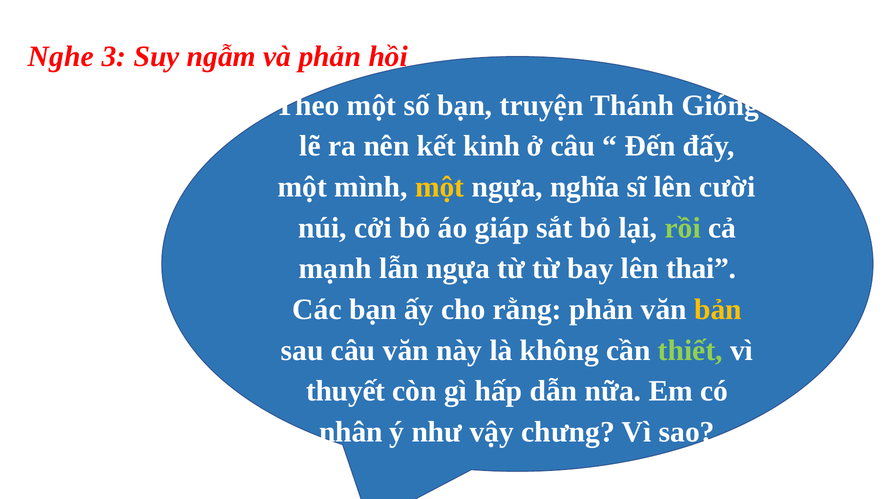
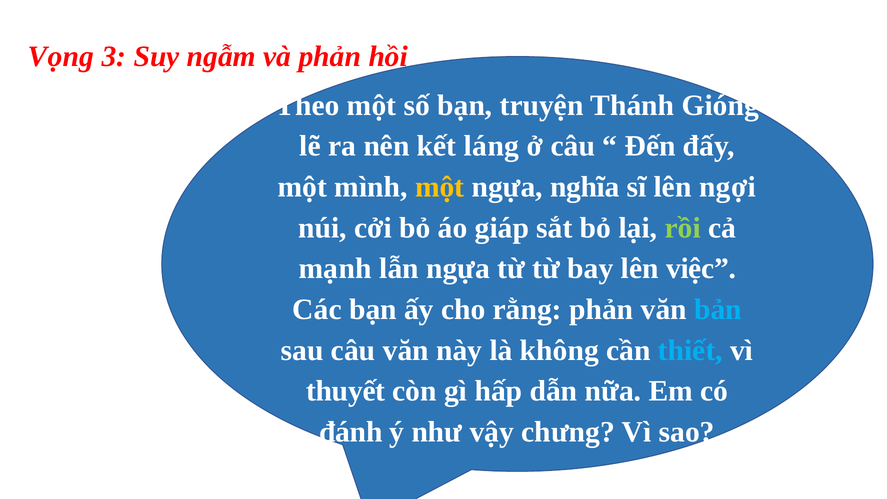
Nghe: Nghe -> Vọng
kinh: kinh -> láng
cười: cười -> ngợi
thai: thai -> việc
bản colour: yellow -> light blue
thiết colour: light green -> light blue
nhân: nhân -> đánh
